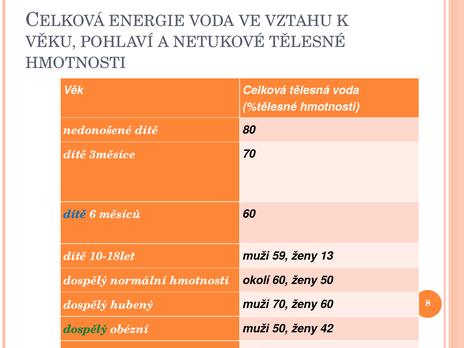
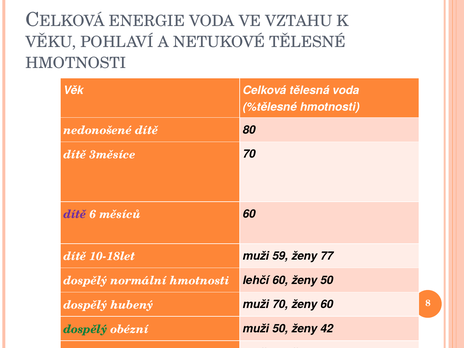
dítě at (75, 214) colour: blue -> purple
13: 13 -> 77
okolí: okolí -> lehčí
